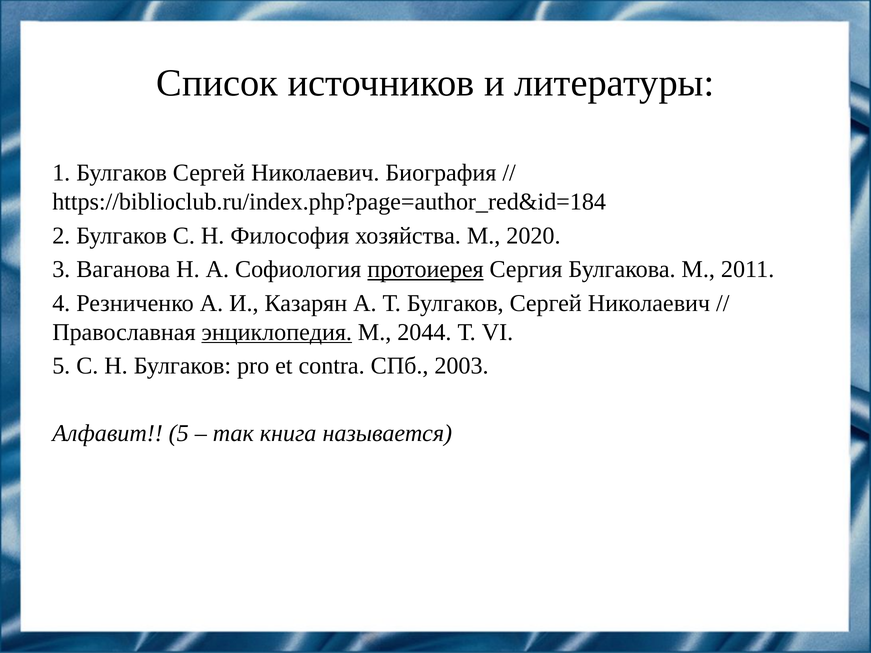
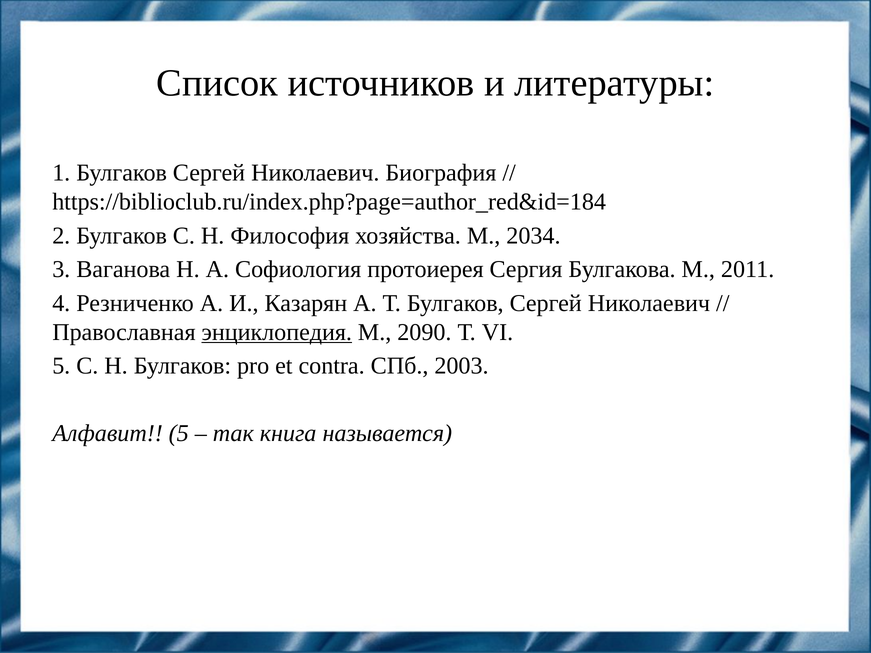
2020: 2020 -> 2034
протоиерея underline: present -> none
2044: 2044 -> 2090
